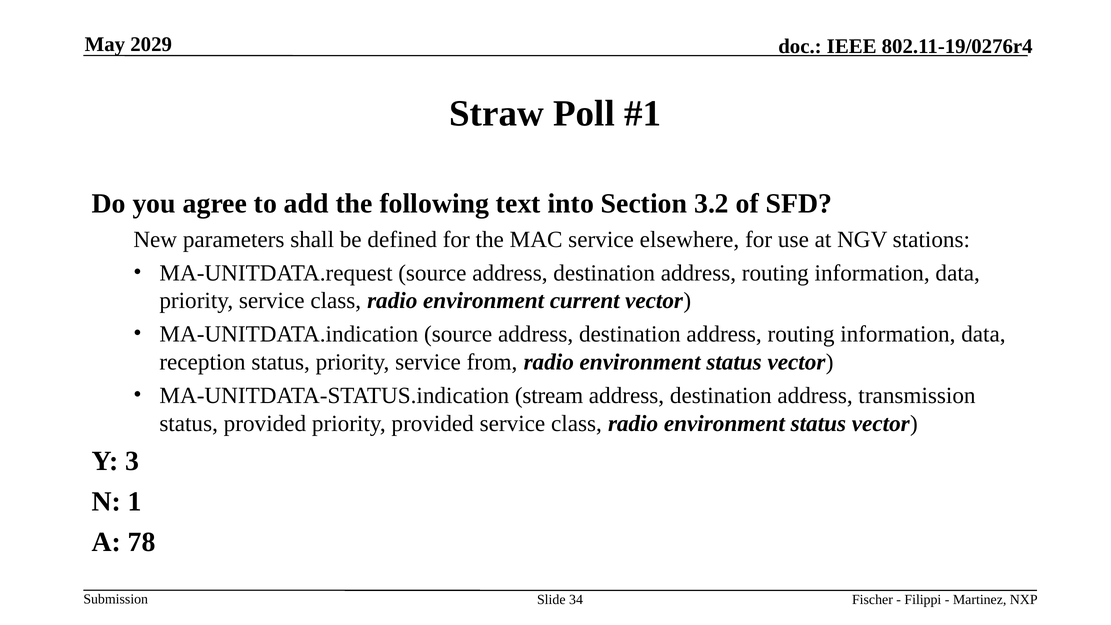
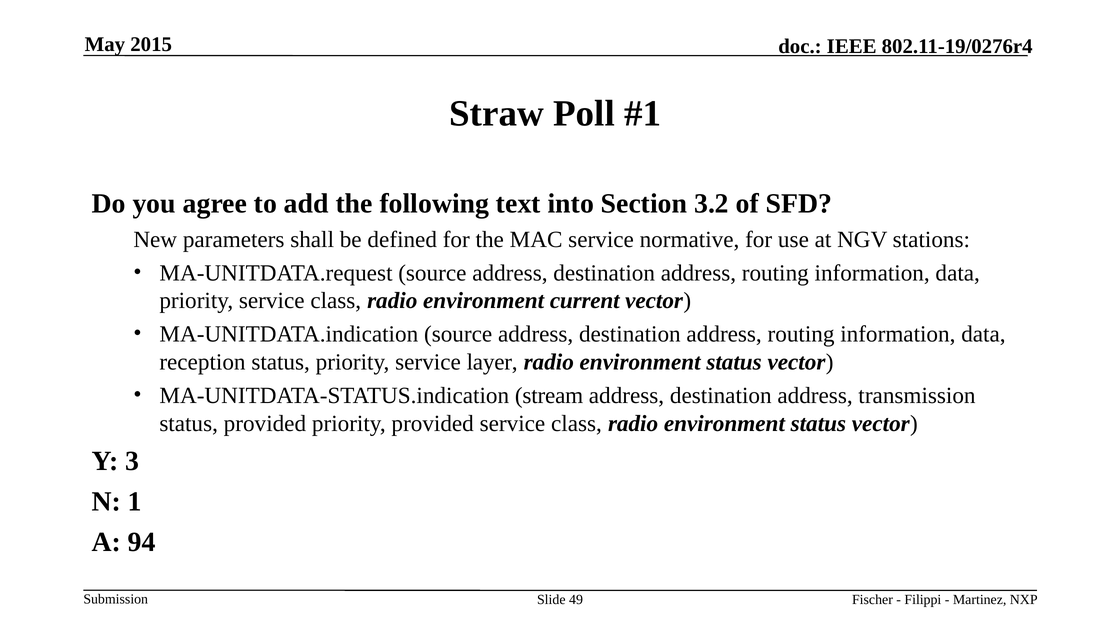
2029: 2029 -> 2015
elsewhere: elsewhere -> normative
from: from -> layer
78: 78 -> 94
34: 34 -> 49
